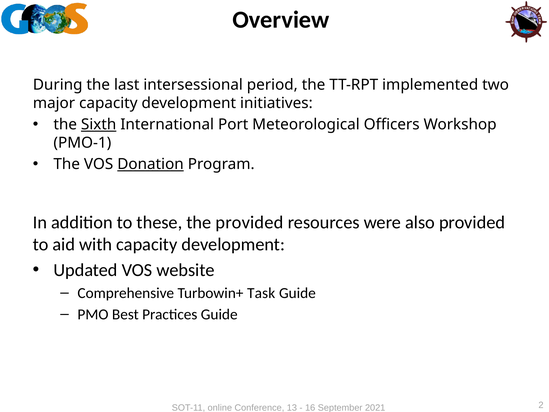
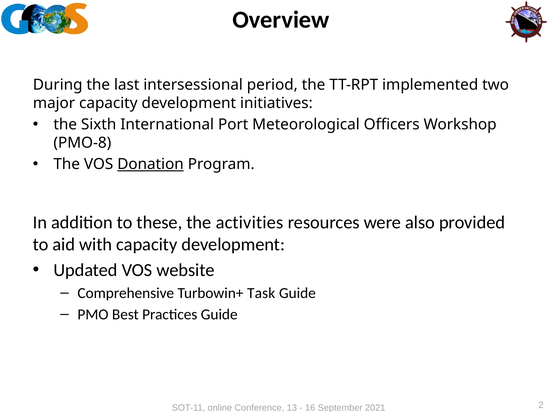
Sixth underline: present -> none
PMO-1: PMO-1 -> PMO-8
the provided: provided -> activities
